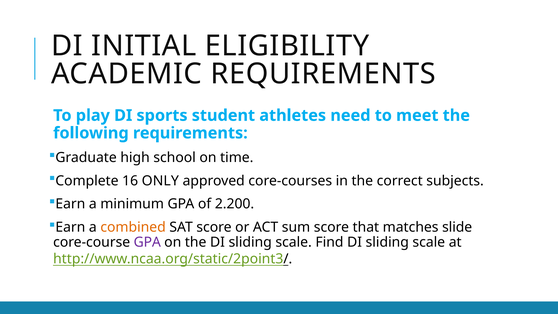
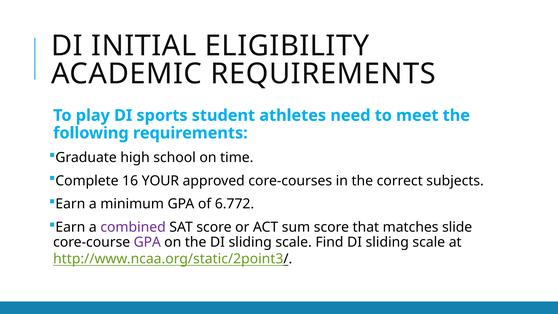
ONLY: ONLY -> YOUR
2.200: 2.200 -> 6.772
combined colour: orange -> purple
